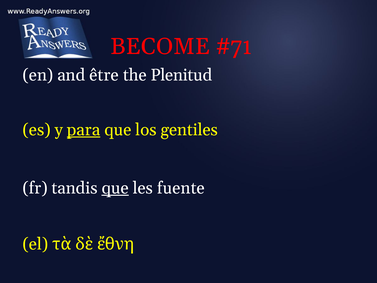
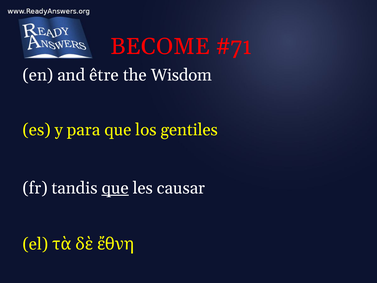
Plenitud: Plenitud -> Wisdom
para underline: present -> none
fuente: fuente -> causar
